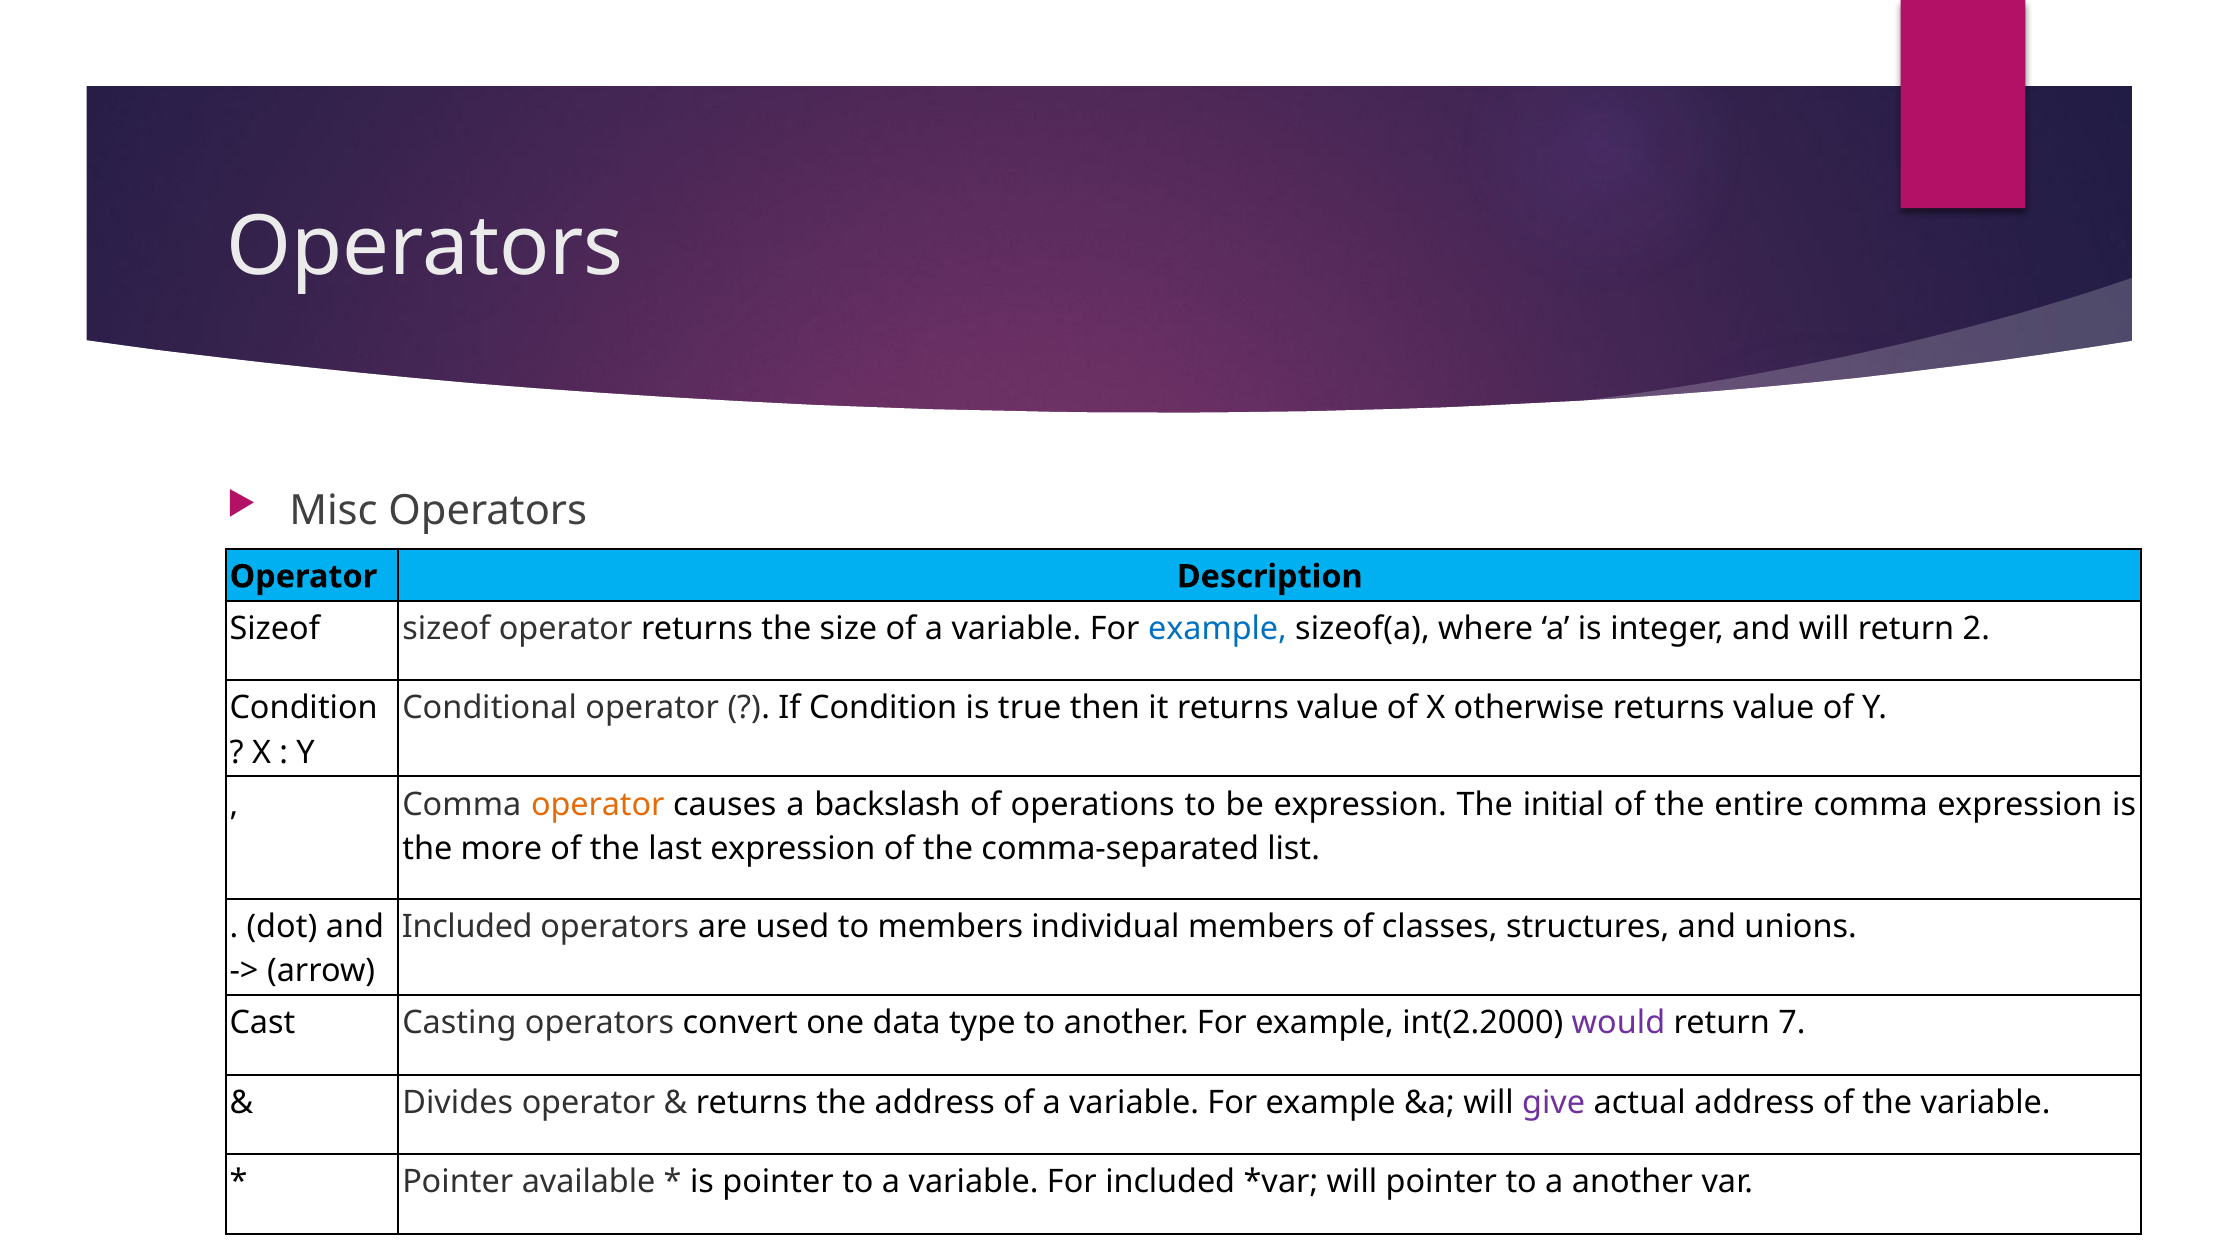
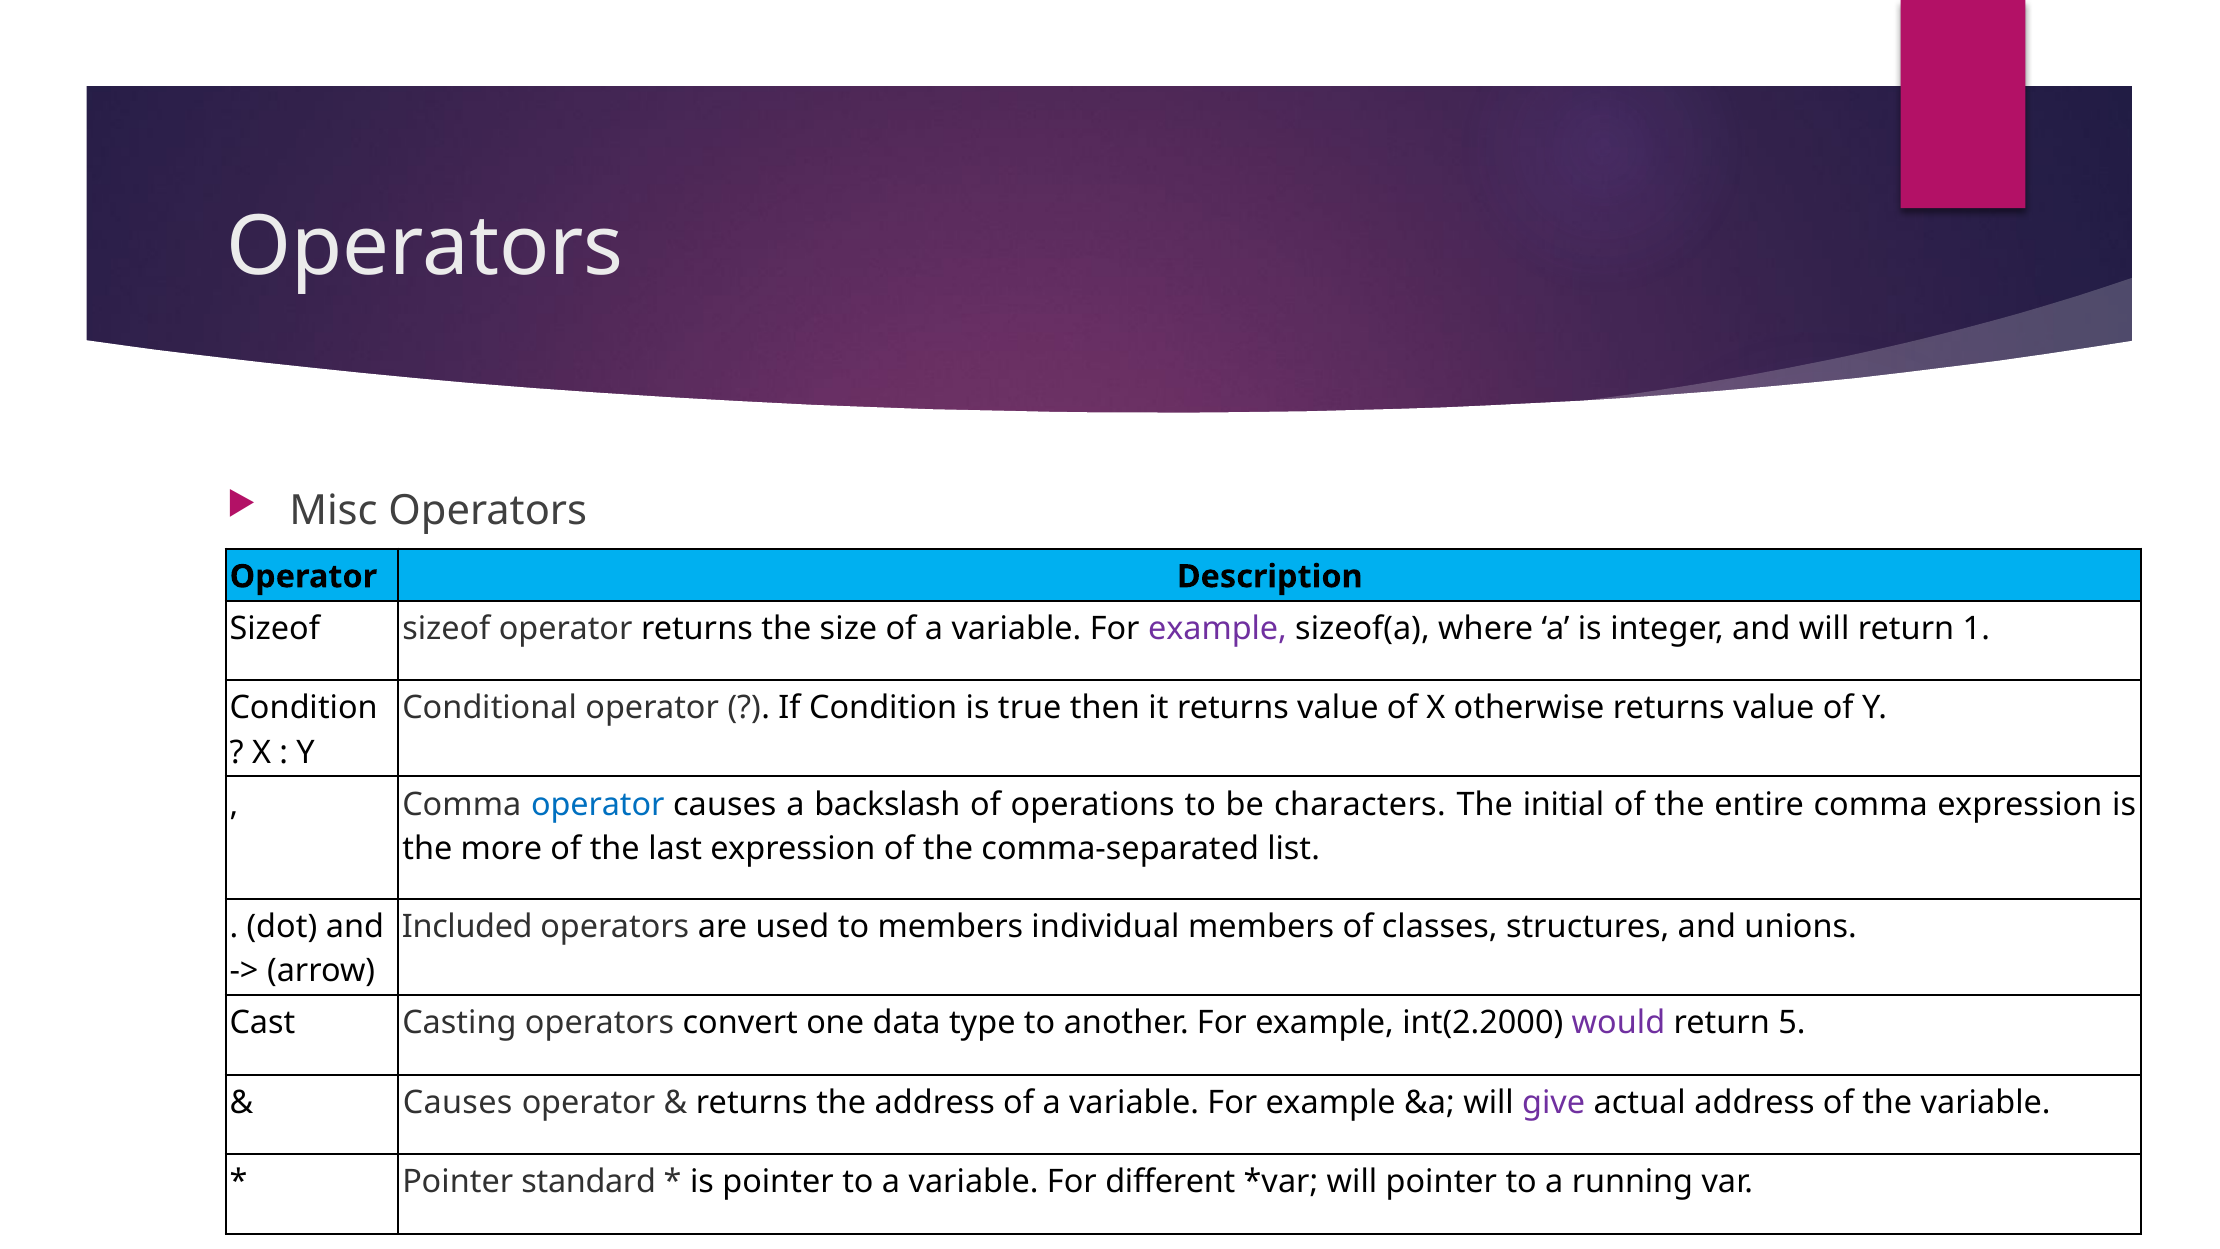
example at (1217, 629) colour: blue -> purple
2: 2 -> 1
operator at (598, 804) colour: orange -> blue
be expression: expression -> characters
7: 7 -> 5
Divides at (458, 1102): Divides -> Causes
available: available -> standard
For included: included -> different
a another: another -> running
